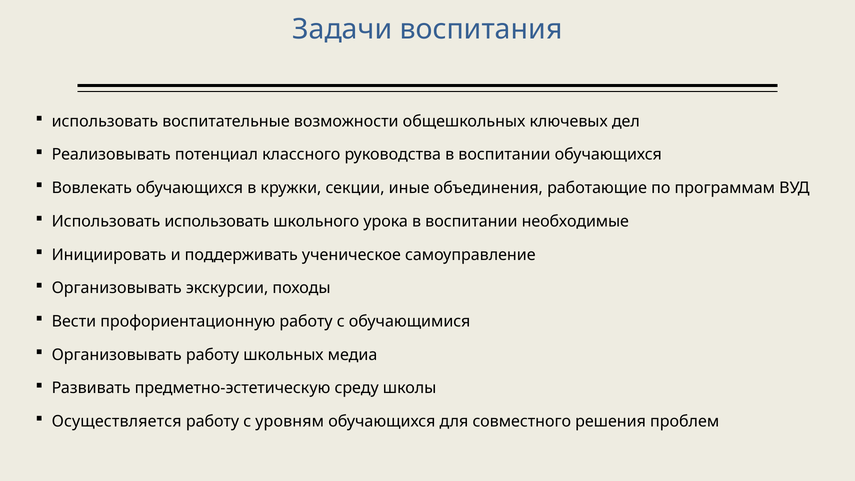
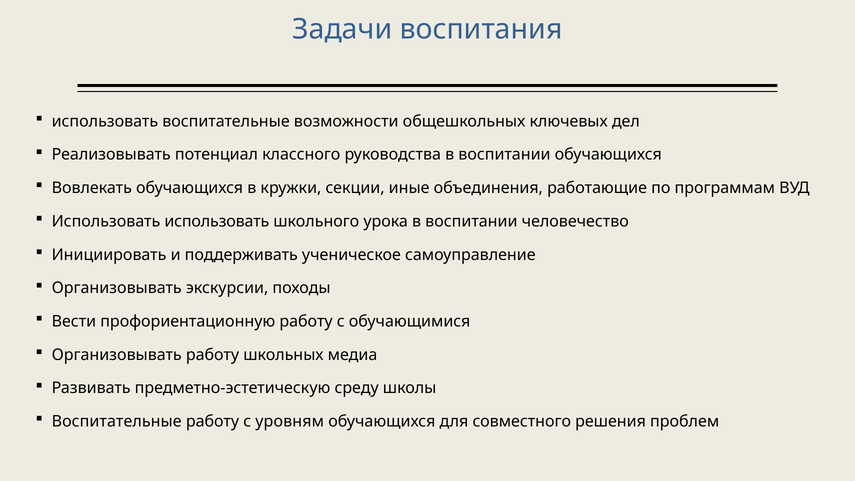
необходимые: необходимые -> человечество
Осуществляется at (117, 421): Осуществляется -> Воспитательные
